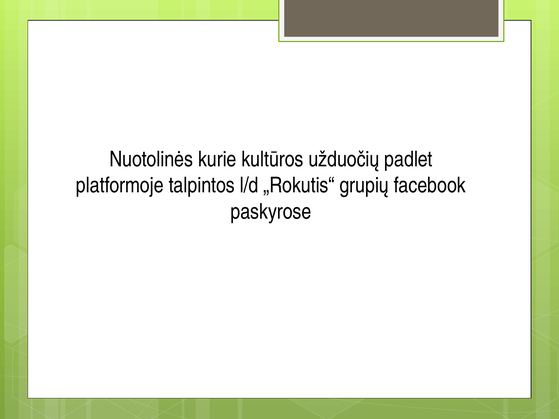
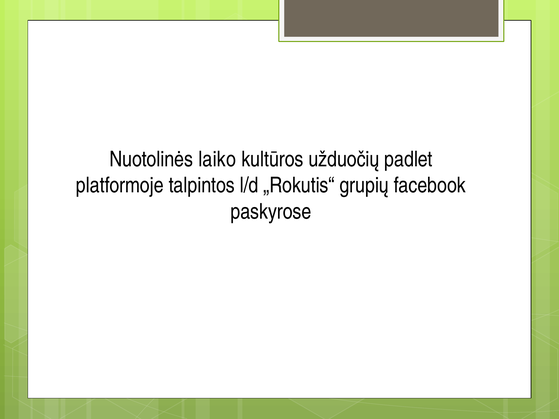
kurie: kurie -> laiko
